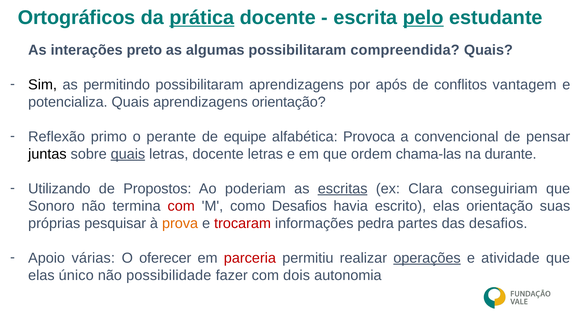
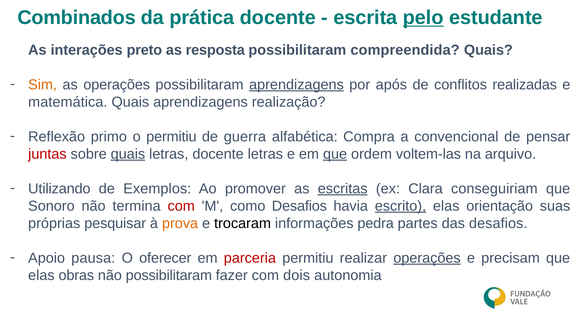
Ortográficos: Ortográficos -> Combinados
prática underline: present -> none
algumas: algumas -> resposta
Sim colour: black -> orange
as permitindo: permitindo -> operações
aprendizagens at (296, 85) underline: none -> present
vantagem: vantagem -> realizadas
potencializa: potencializa -> matemática
aprendizagens orientação: orientação -> realização
o perante: perante -> permitiu
equipe: equipe -> guerra
Provoca: Provoca -> Compra
juntas colour: black -> red
que at (335, 154) underline: none -> present
chama-las: chama-las -> voltem-las
durante: durante -> arquivo
Propostos: Propostos -> Exemplos
poderiam: poderiam -> promover
escrito underline: none -> present
trocaram colour: red -> black
várias: várias -> pausa
atividade: atividade -> precisam
único: único -> obras
não possibilidade: possibilidade -> possibilitaram
